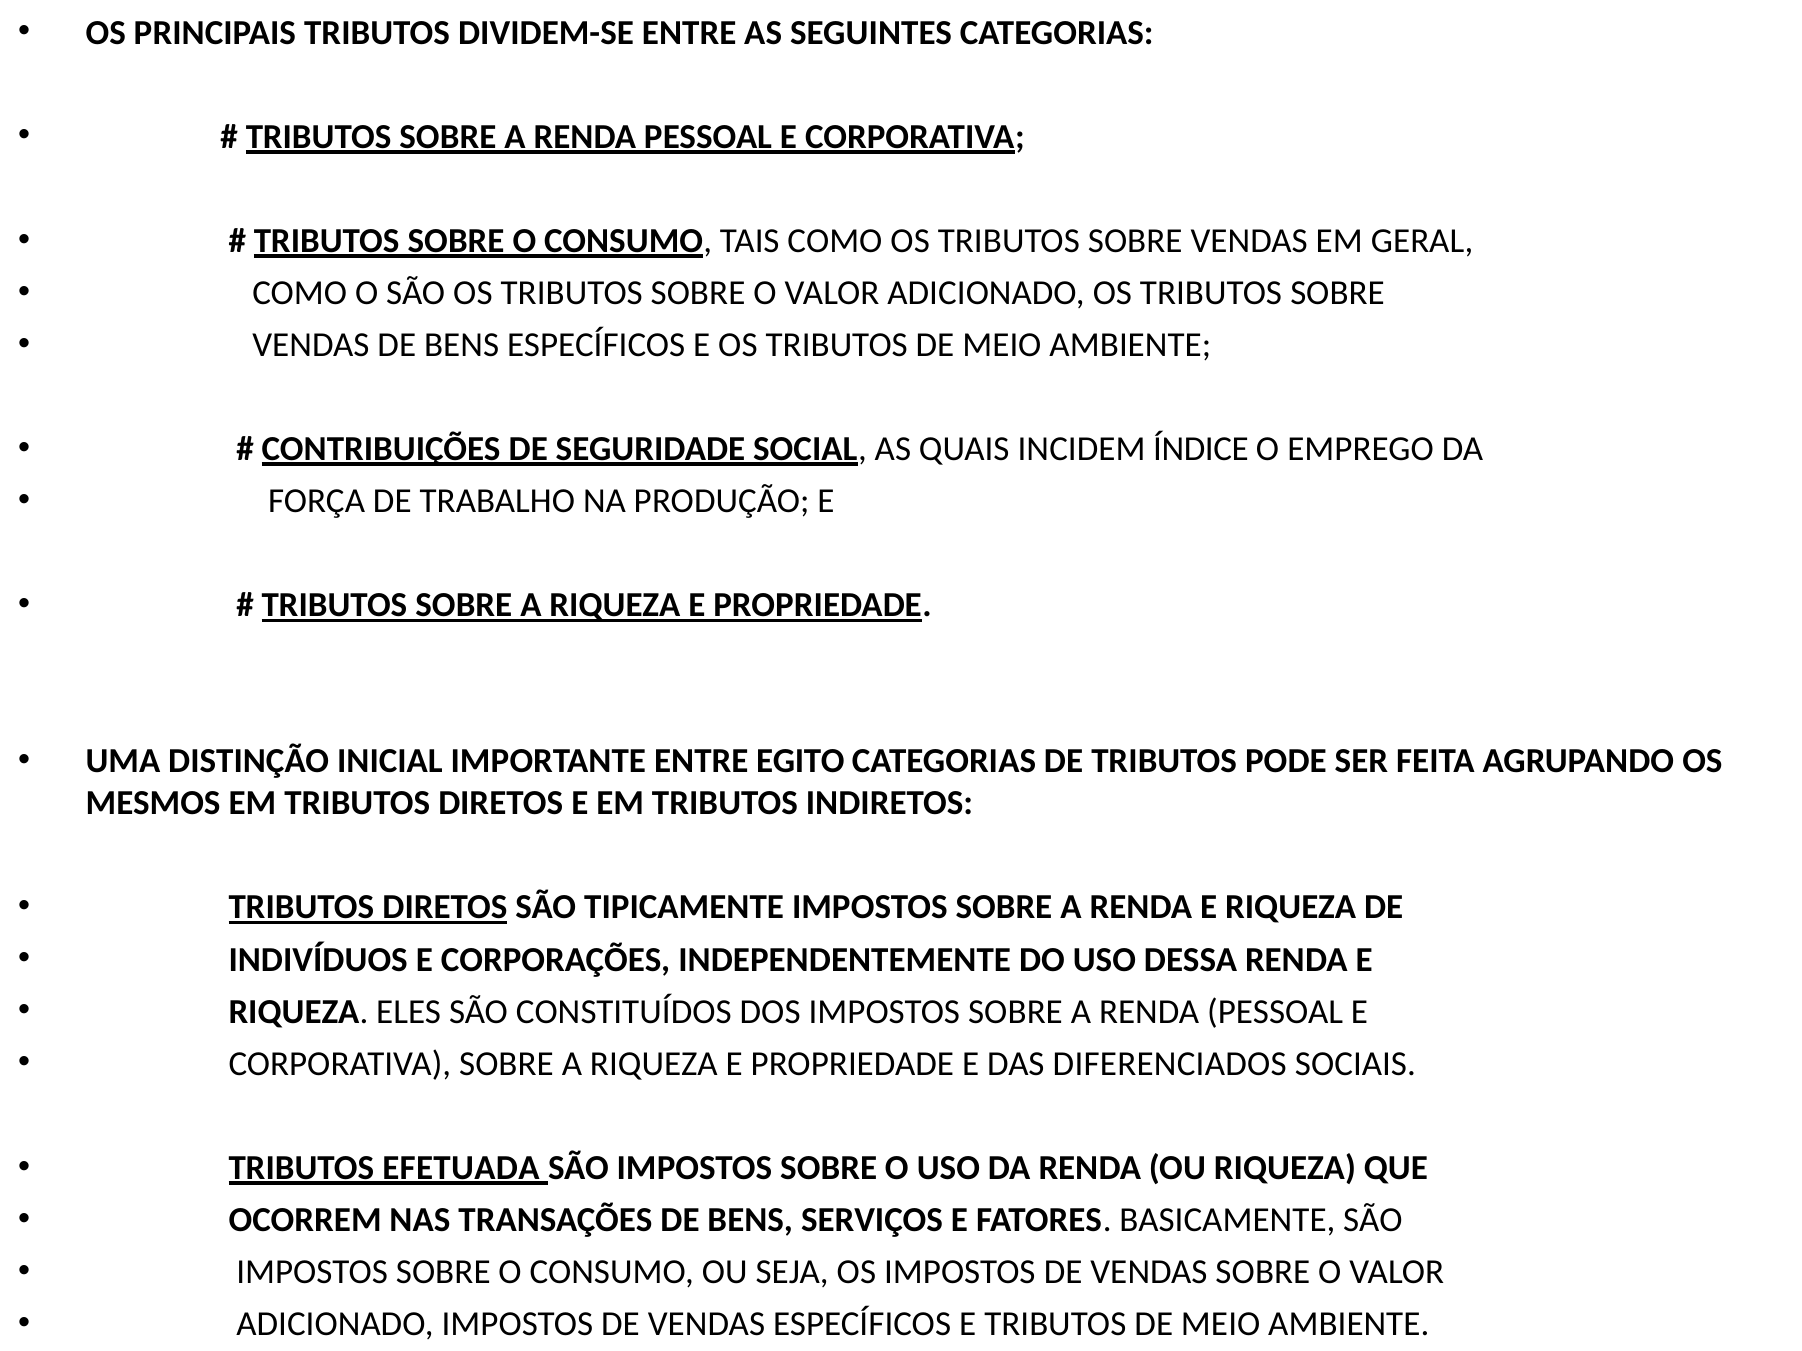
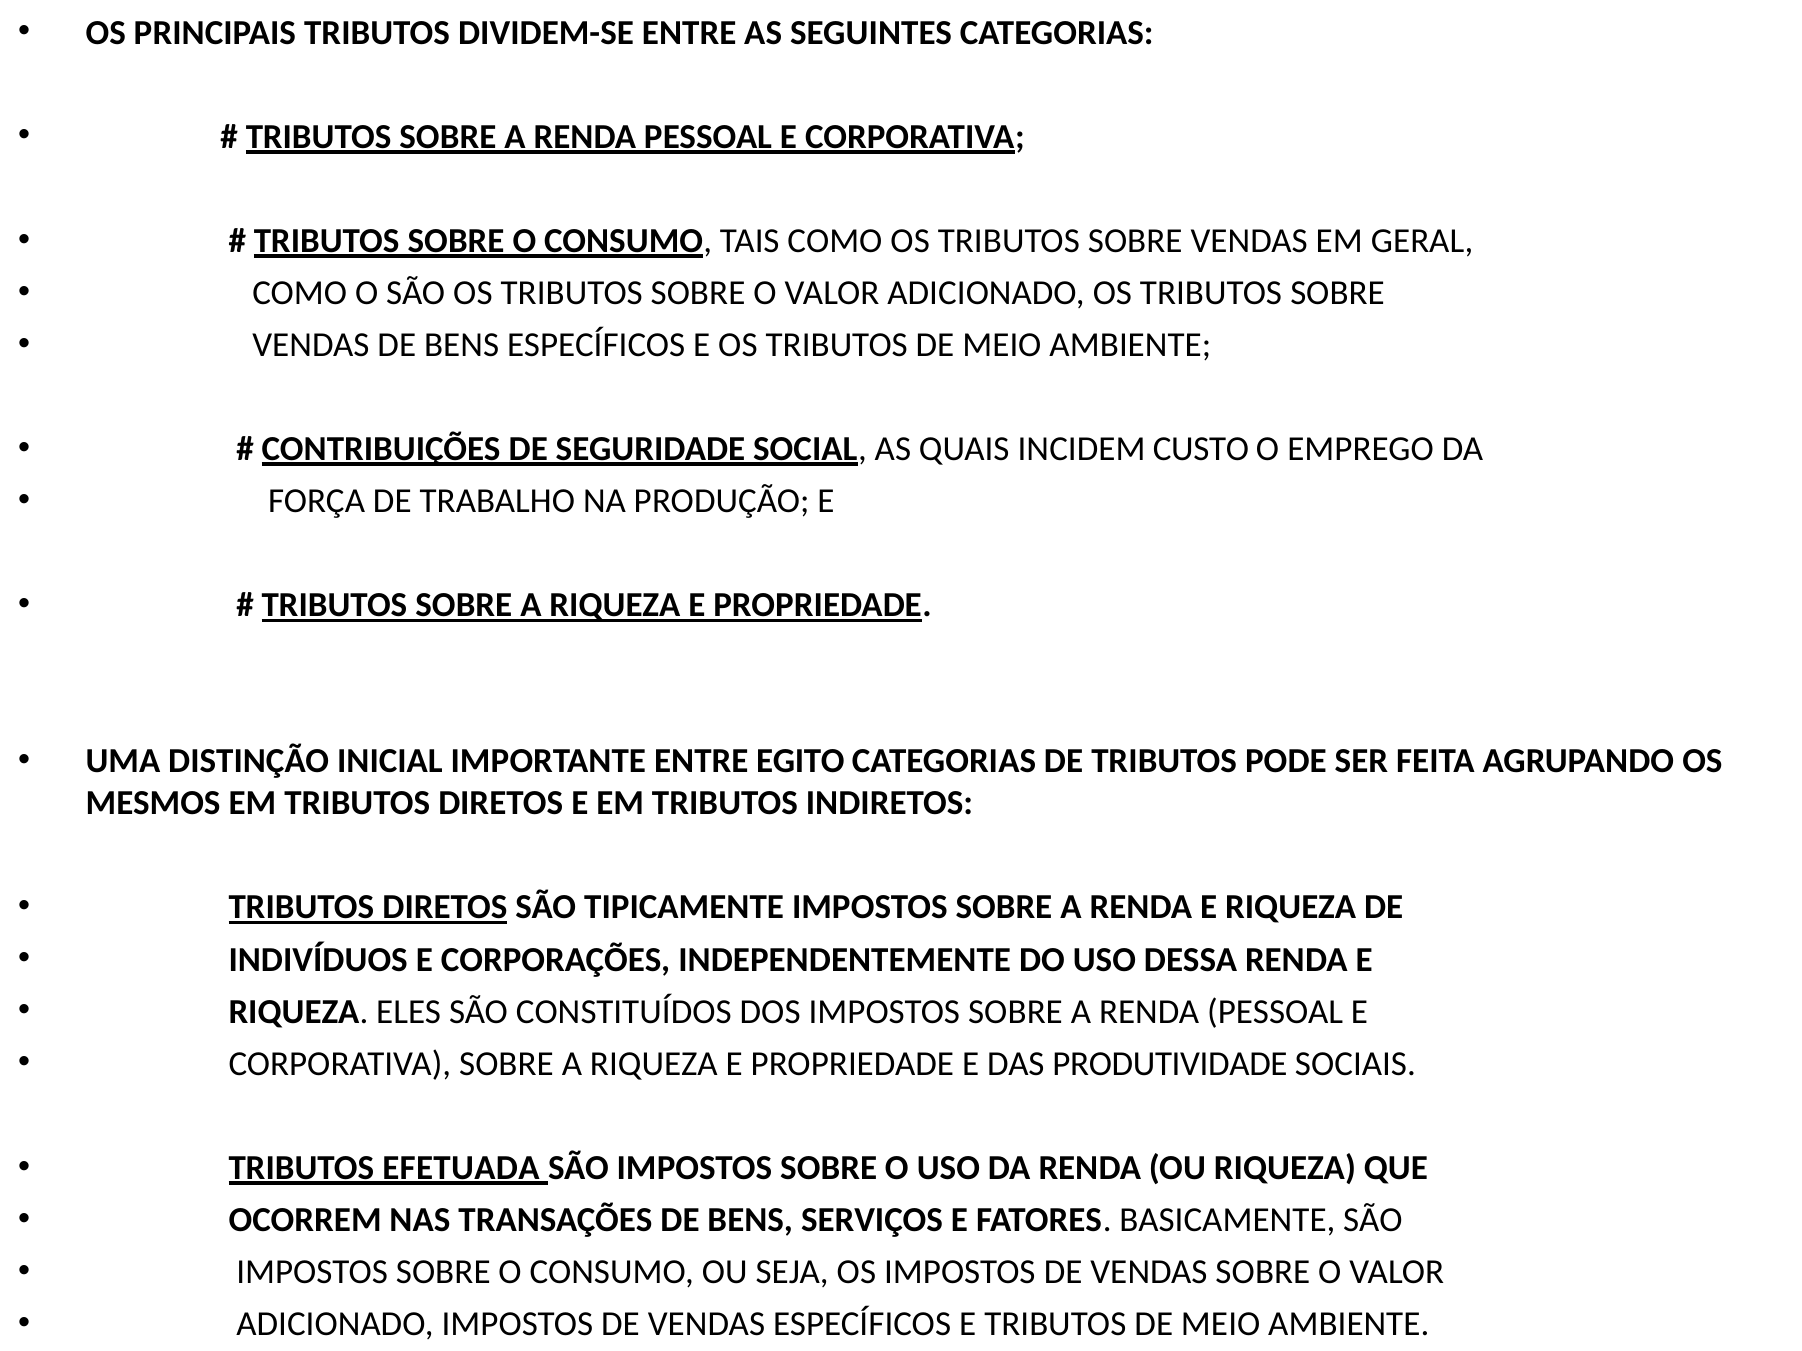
ÍNDICE: ÍNDICE -> CUSTO
DIFERENCIADOS: DIFERENCIADOS -> PRODUTIVIDADE
